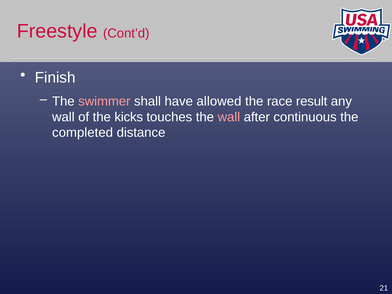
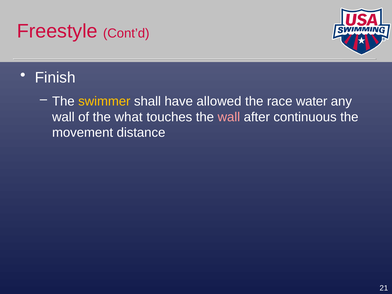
swimmer colour: pink -> yellow
result: result -> water
kicks: kicks -> what
completed: completed -> movement
